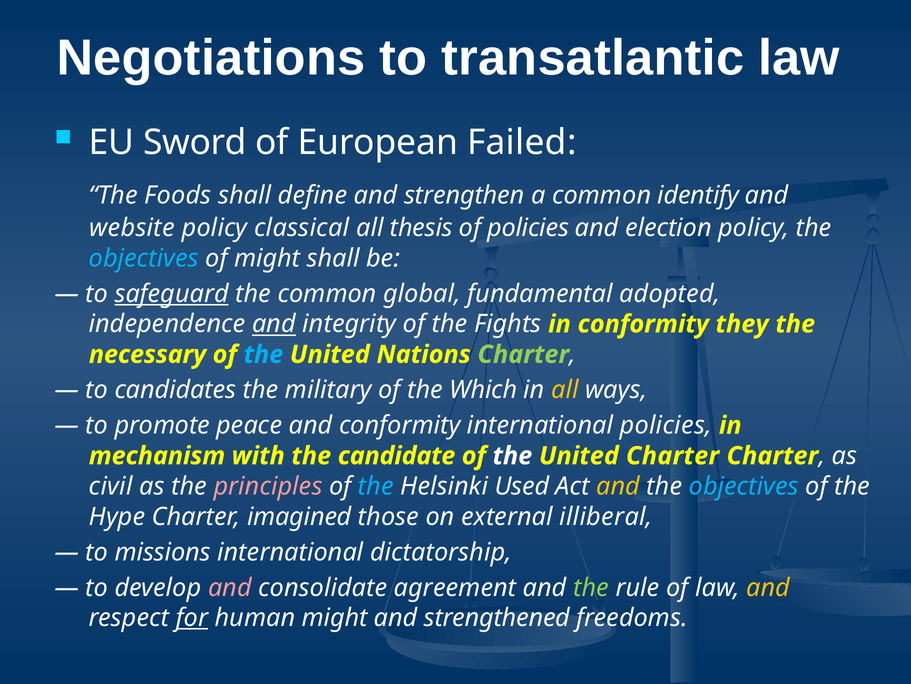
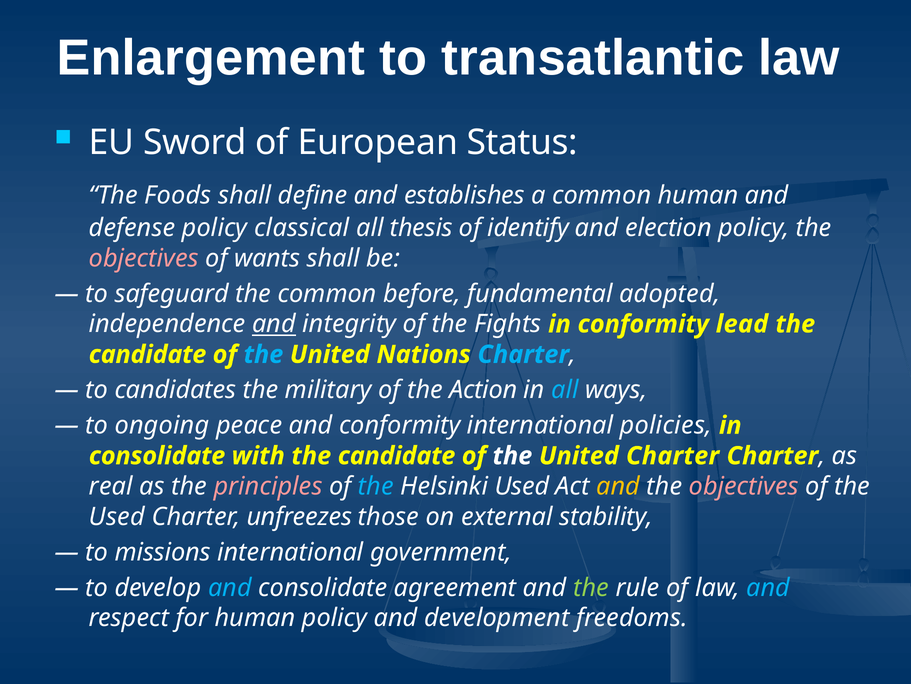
Negotiations: Negotiations -> Enlargement
Failed: Failed -> Status
strengthen: strengthen -> establishes
common identify: identify -> human
website: website -> defense
of policies: policies -> identify
objectives at (144, 258) colour: light blue -> pink
of might: might -> wants
safeguard underline: present -> none
global: global -> before
they: they -> lead
necessary at (148, 354): necessary -> candidate
Charter at (523, 354) colour: light green -> light blue
Which: Which -> Action
all at (565, 390) colour: yellow -> light blue
promote: promote -> ongoing
mechanism at (157, 455): mechanism -> consolidate
civil: civil -> real
objectives at (744, 486) colour: light blue -> pink
Hype at (117, 516): Hype -> Used
imagined: imagined -> unfreezes
illiberal: illiberal -> stability
dictatorship: dictatorship -> government
and at (230, 587) colour: pink -> light blue
and at (768, 587) colour: yellow -> light blue
for underline: present -> none
human might: might -> policy
strengthened: strengthened -> development
